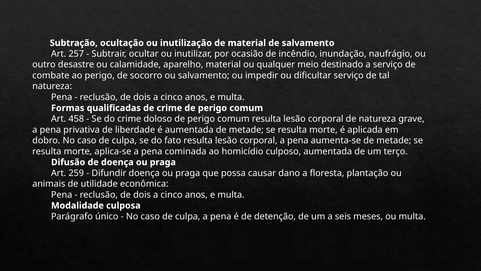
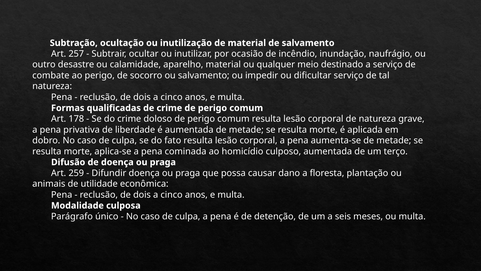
458: 458 -> 178
